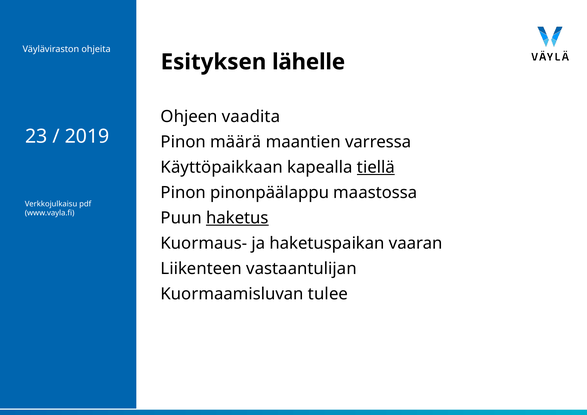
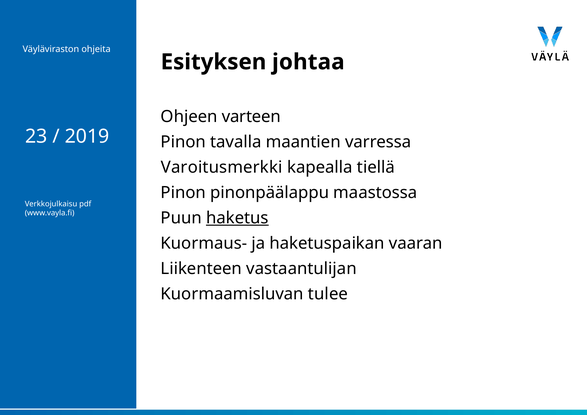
lähelle: lähelle -> johtaa
vaadita: vaadita -> varteen
määrä: määrä -> tavalla
Käyttöpaikkaan: Käyttöpaikkaan -> Varoitusmerkki
tiellä underline: present -> none
